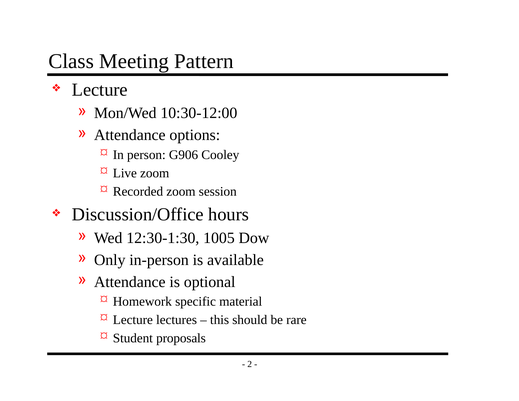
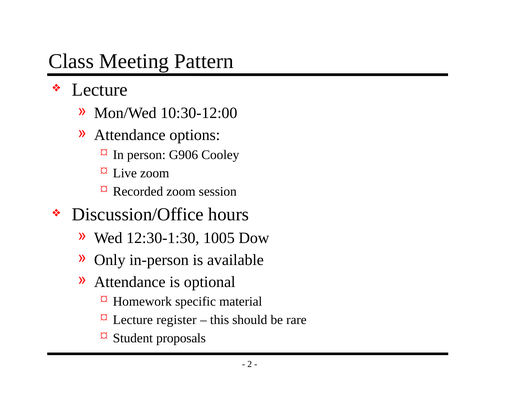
lectures: lectures -> register
